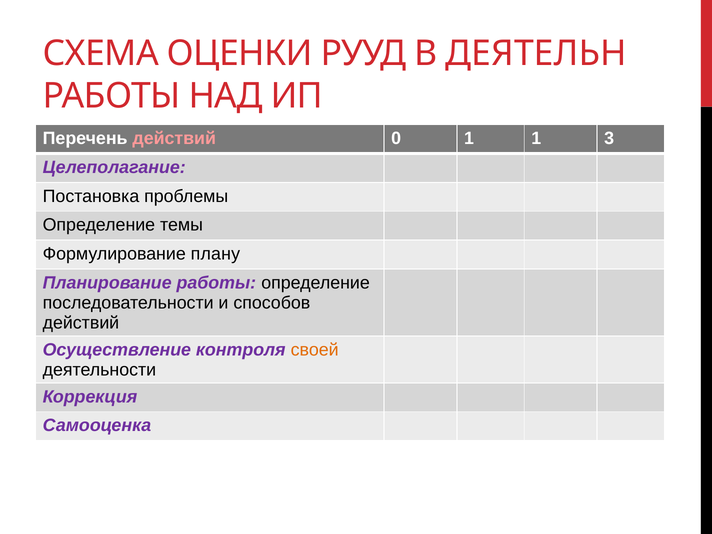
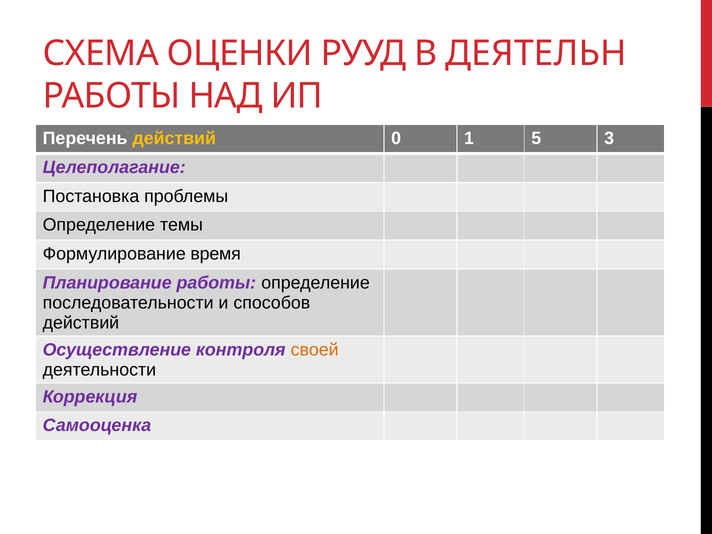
действий at (174, 138) colour: pink -> yellow
1 1: 1 -> 5
плану: плану -> время
